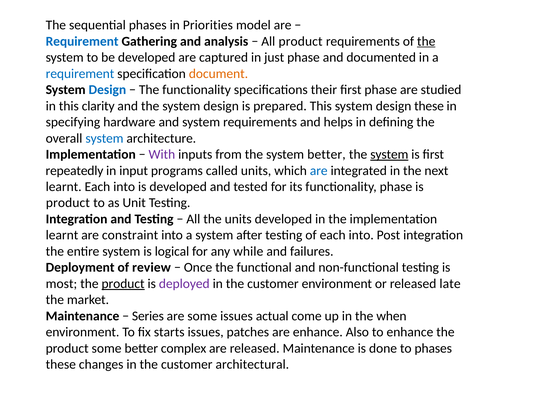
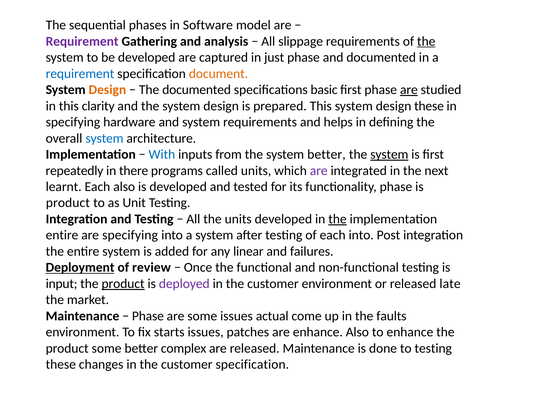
Priorities: Priorities -> Software
Requirement at (82, 41) colour: blue -> purple
All product: product -> slippage
Design at (107, 90) colour: blue -> orange
The functionality: functionality -> documented
their: their -> basic
are at (409, 90) underline: none -> present
With colour: purple -> blue
input: input -> there
are at (319, 171) colour: blue -> purple
into at (124, 187): into -> also
the at (338, 219) underline: none -> present
learnt at (62, 235): learnt -> entire
are constraint: constraint -> specifying
logical: logical -> added
while: while -> linear
Deployment underline: none -> present
most: most -> input
Series at (148, 316): Series -> Phase
when: when -> faults
to phases: phases -> testing
customer architectural: architectural -> specification
